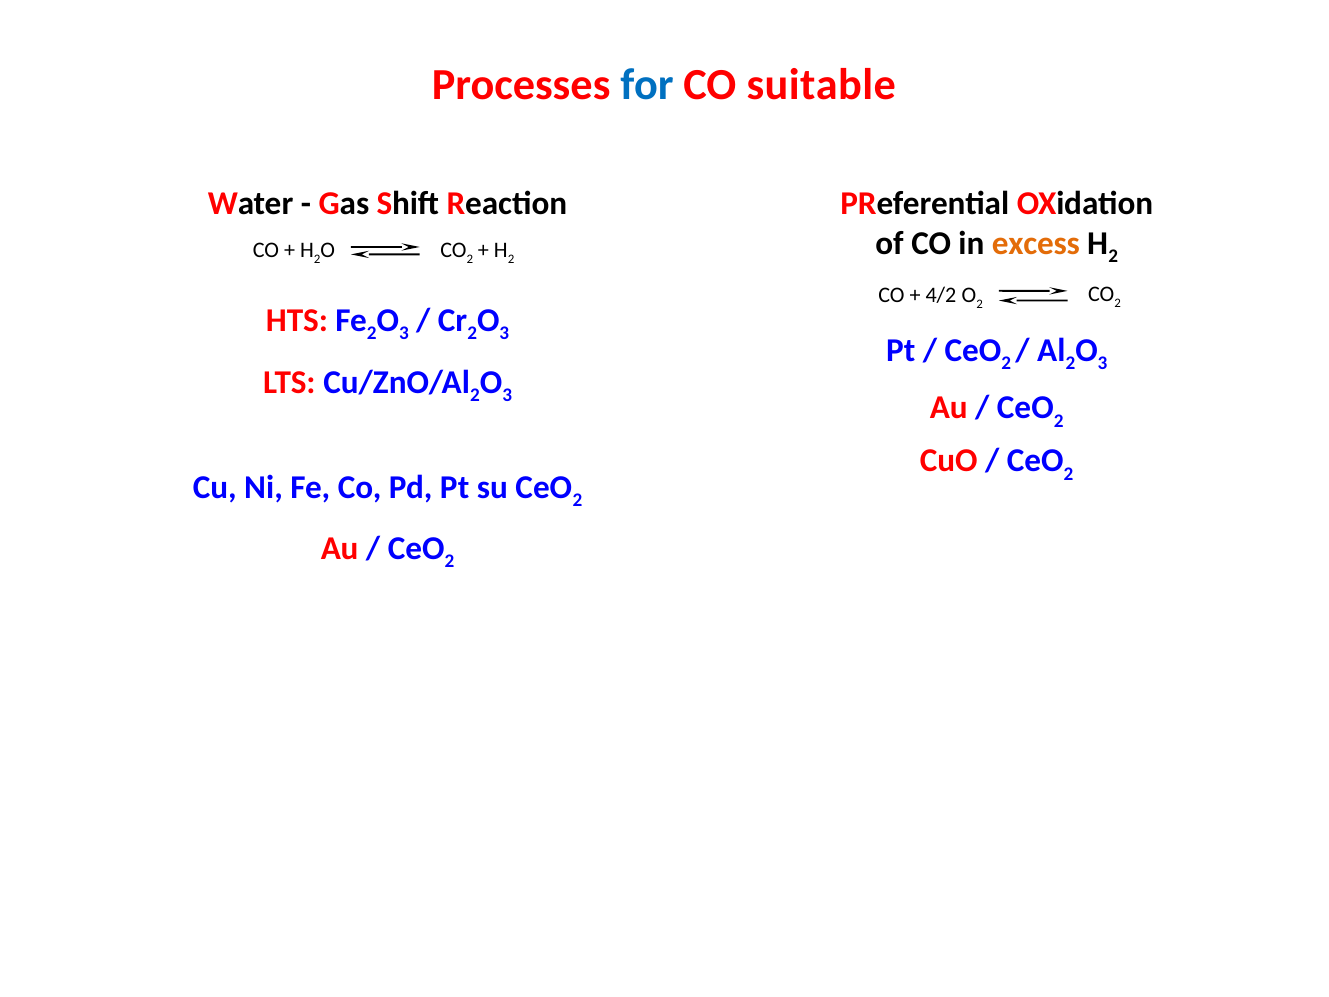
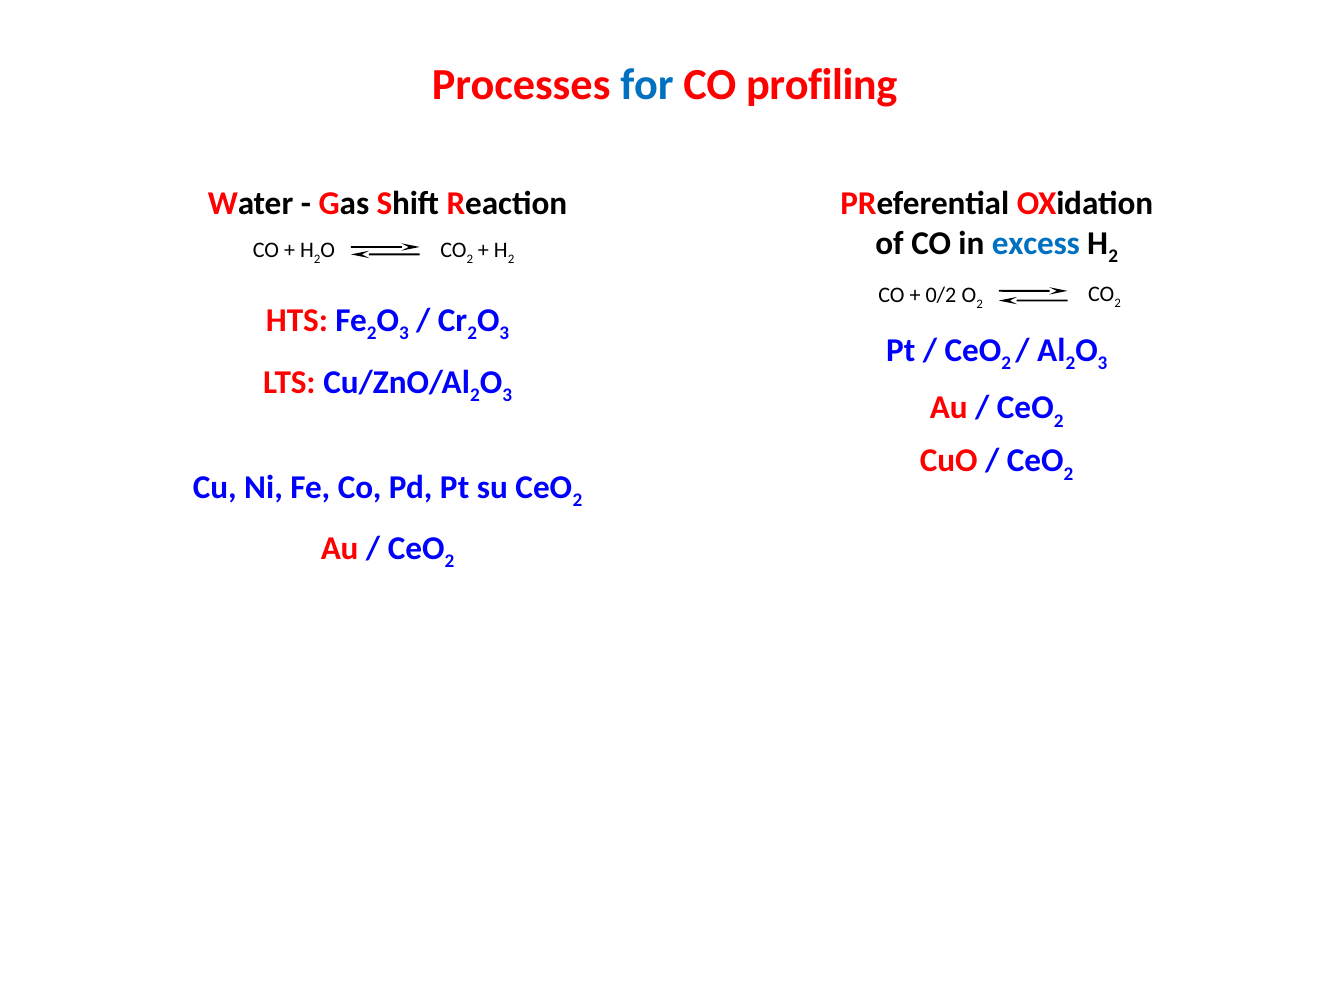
suitable: suitable -> profiling
excess colour: orange -> blue
4/2: 4/2 -> 0/2
